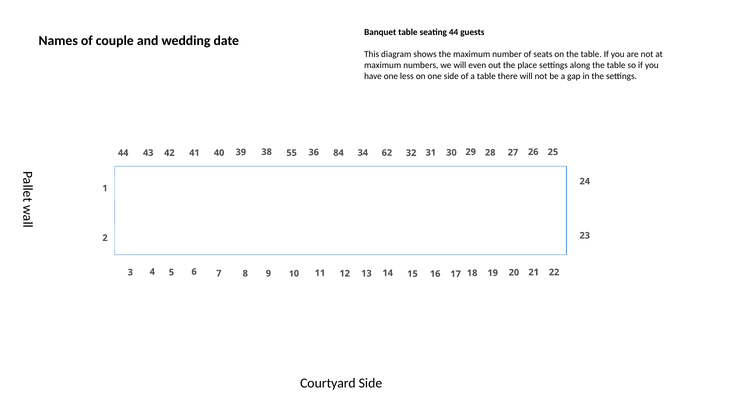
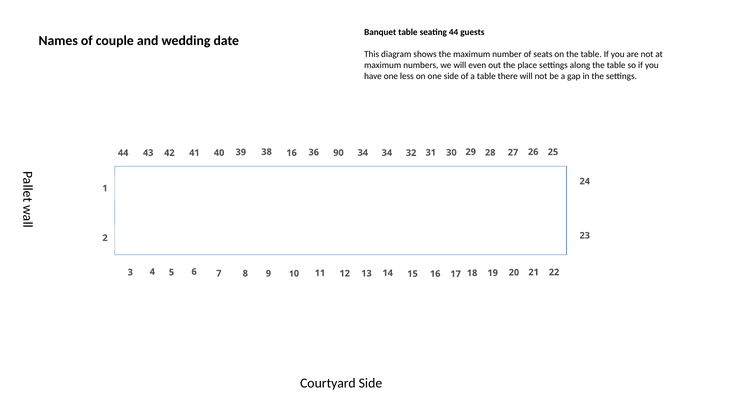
38 55: 55 -> 16
84: 84 -> 90
34 62: 62 -> 34
